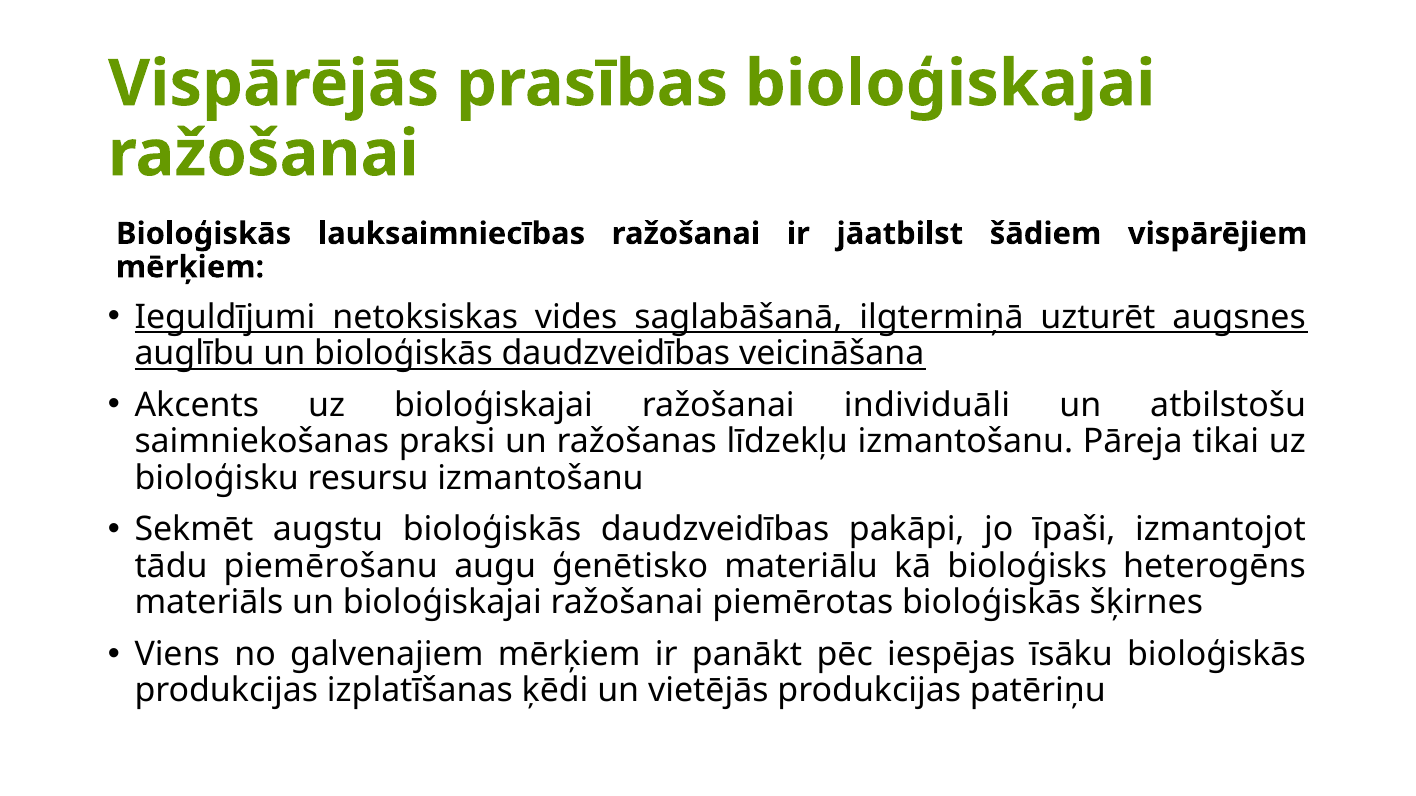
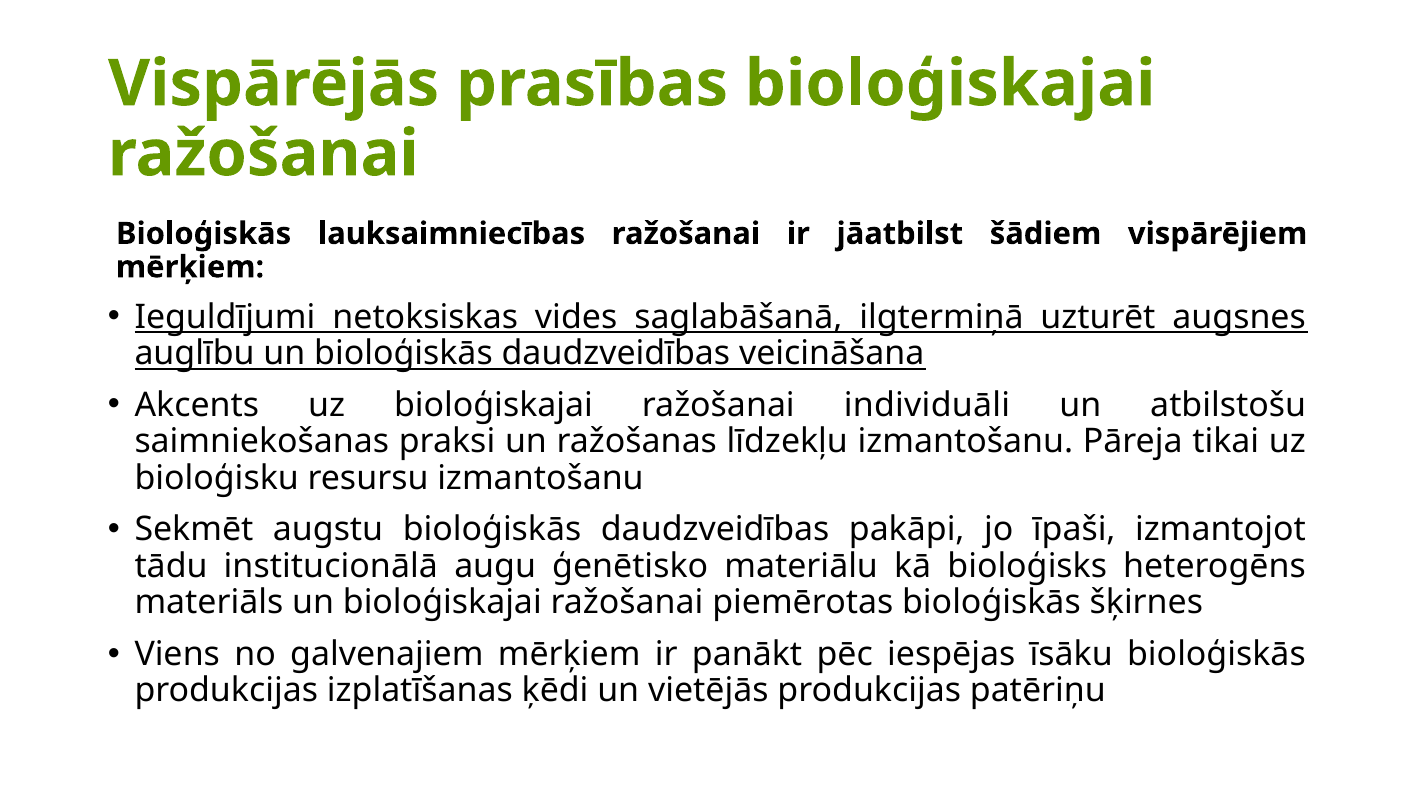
piemērošanu: piemērošanu -> institucionālā
